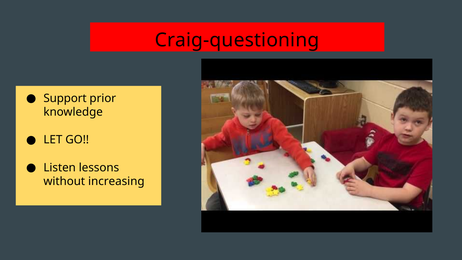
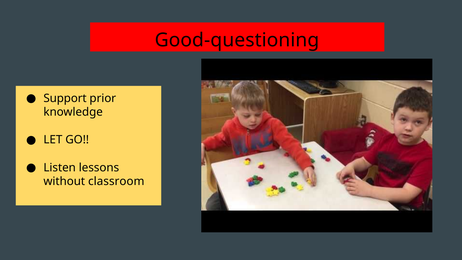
Craig-questioning: Craig-questioning -> Good-questioning
increasing: increasing -> classroom
